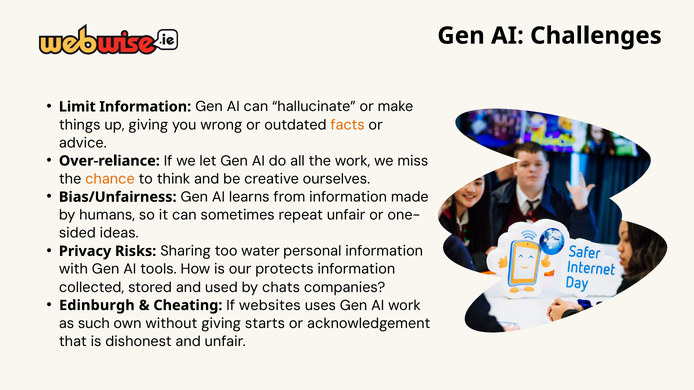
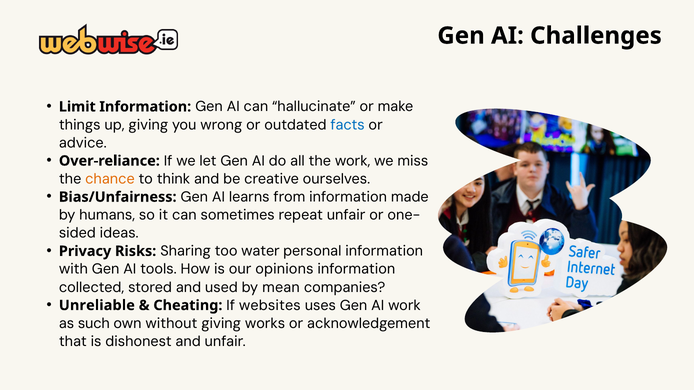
facts colour: orange -> blue
protects: protects -> opinions
chats: chats -> mean
Edinburgh: Edinburgh -> Unreliable
starts: starts -> works
